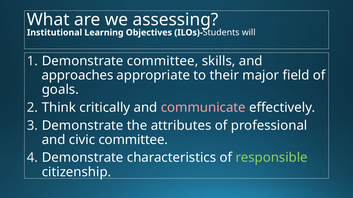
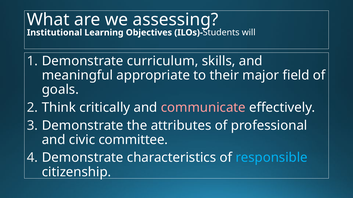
Demonstrate committee: committee -> curriculum
approaches: approaches -> meaningful
responsible colour: light green -> light blue
